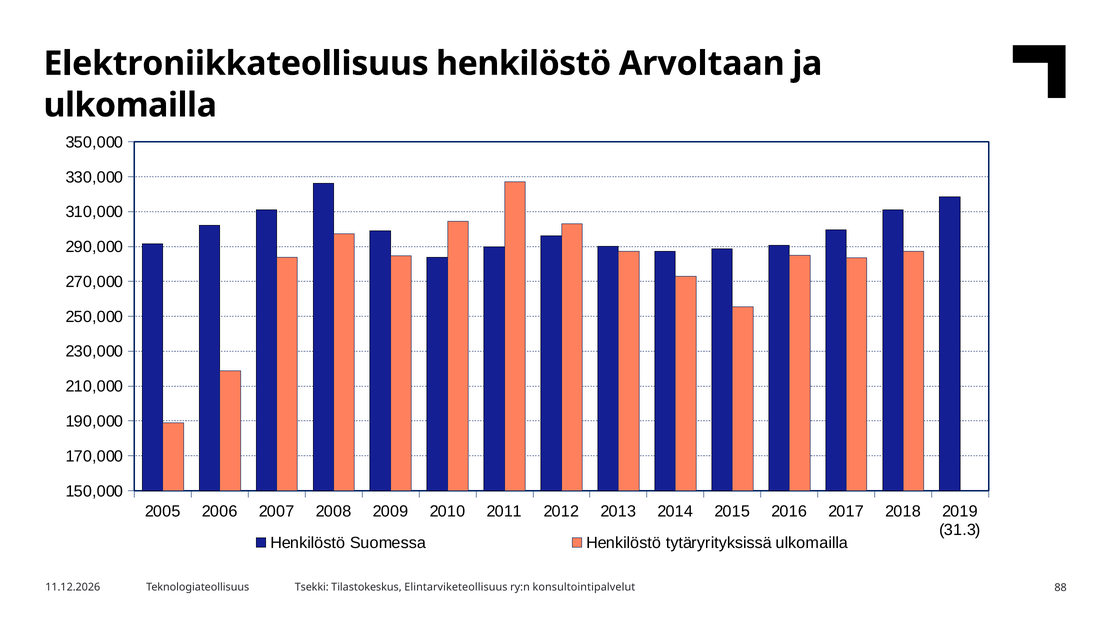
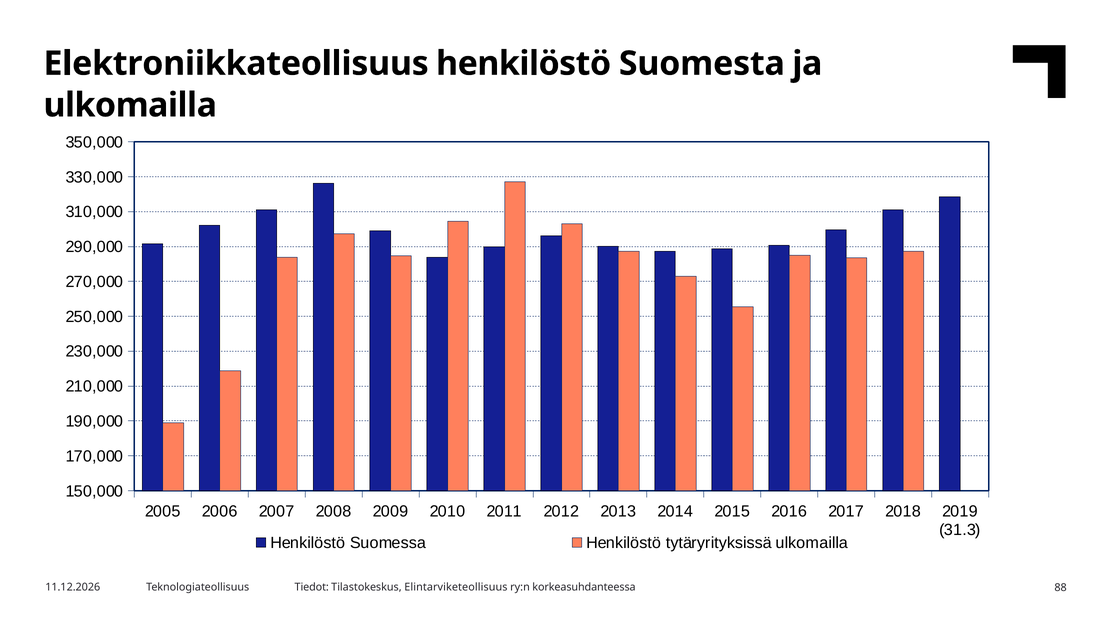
Arvoltaan: Arvoltaan -> Suomesta
Tsekki: Tsekki -> Tiedot
konsultointipalvelut: konsultointipalvelut -> korkeasuhdanteessa
